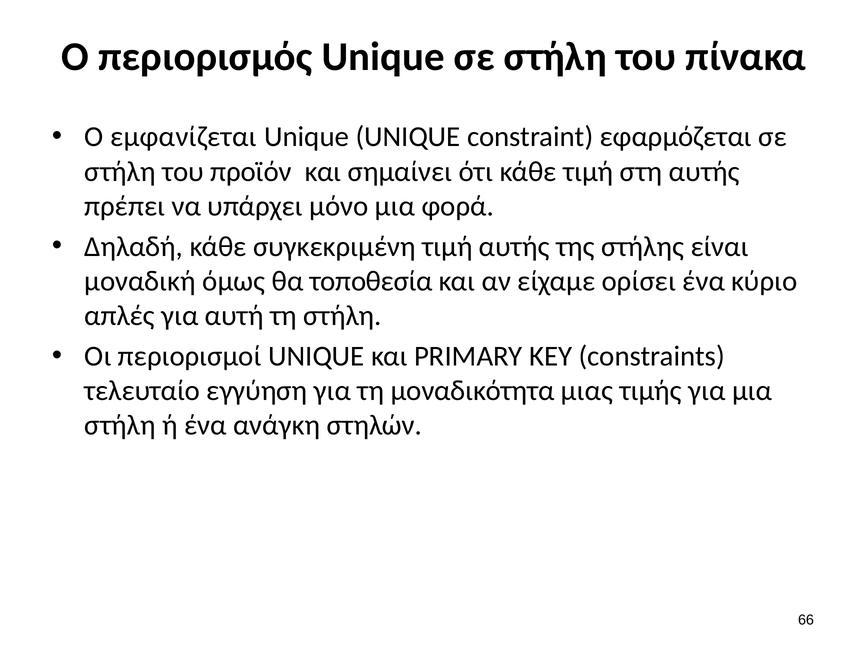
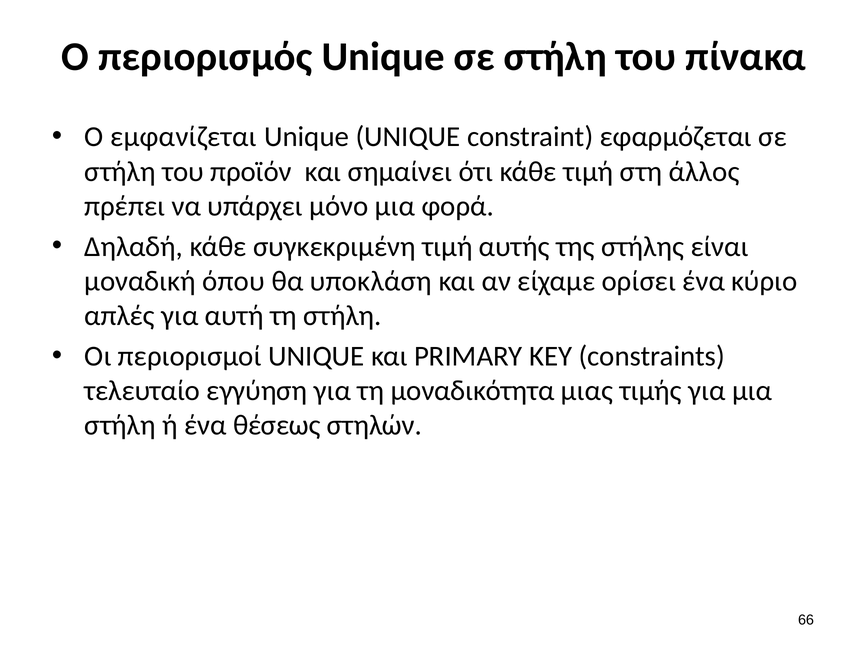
στη αυτής: αυτής -> άλλος
όμως: όμως -> όπου
τοποθεσία: τοποθεσία -> υποκλάση
ανάγκη: ανάγκη -> θέσεως
